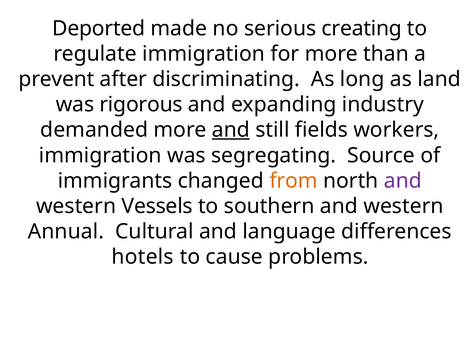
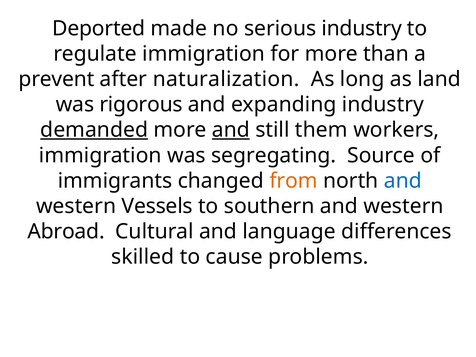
serious creating: creating -> industry
discriminating: discriminating -> naturalization
demanded underline: none -> present
fields: fields -> them
and at (403, 181) colour: purple -> blue
Annual: Annual -> Abroad
hotels: hotels -> skilled
